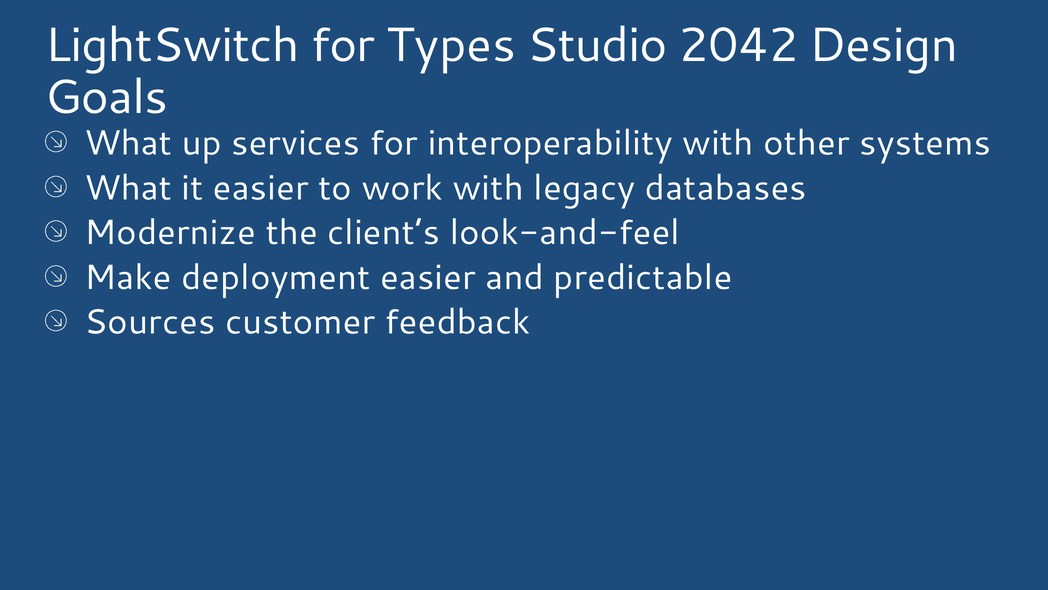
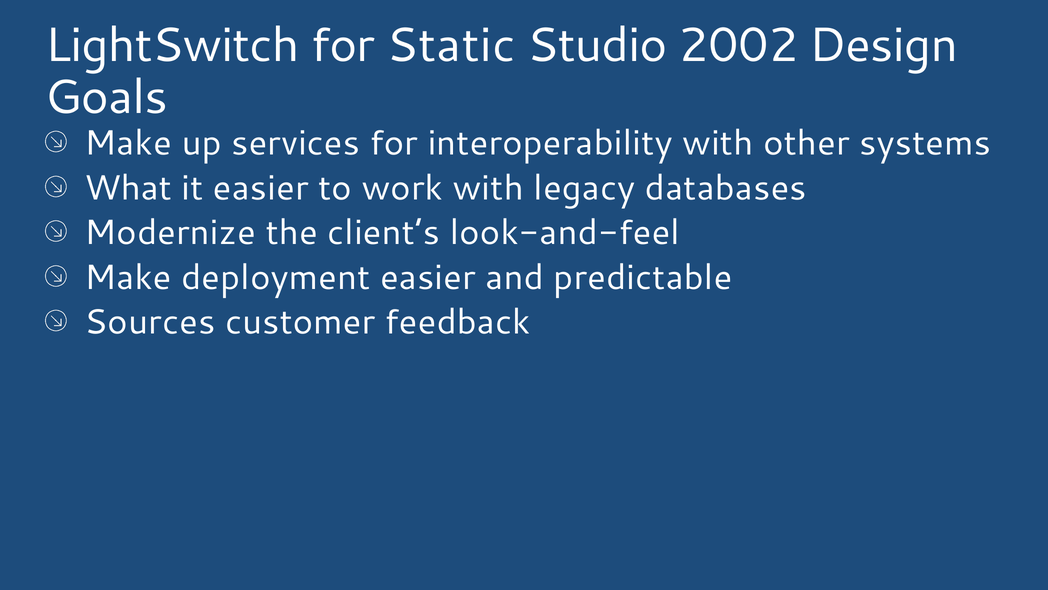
Types: Types -> Static
2042: 2042 -> 2002
What at (128, 143): What -> Make
